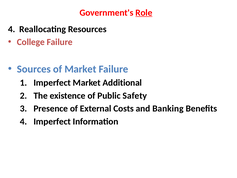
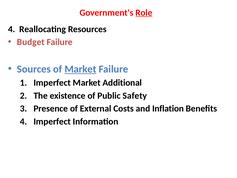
College: College -> Budget
Market at (80, 69) underline: none -> present
Banking: Banking -> Inflation
